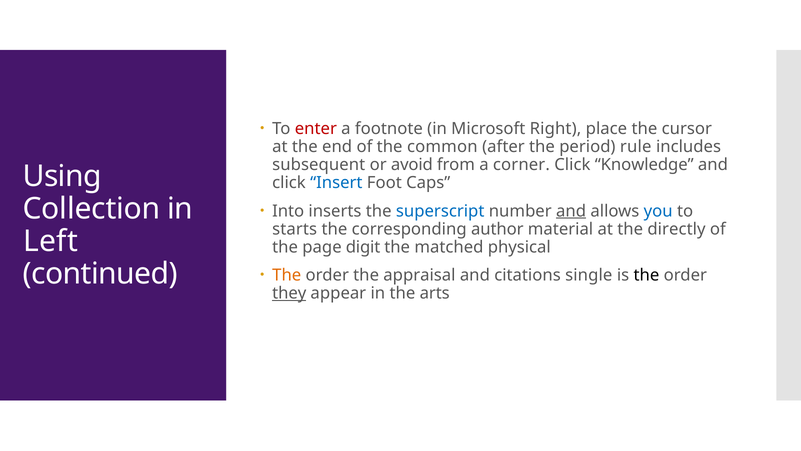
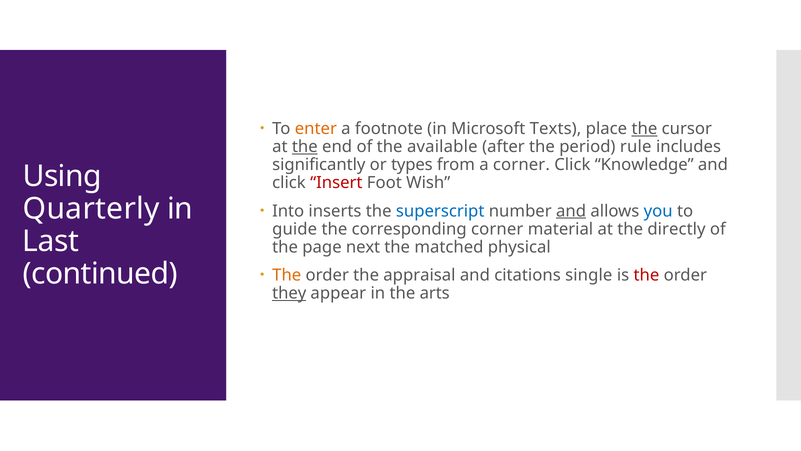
enter colour: red -> orange
Right: Right -> Texts
the at (644, 129) underline: none -> present
the at (305, 147) underline: none -> present
common: common -> available
subsequent: subsequent -> significantly
avoid: avoid -> types
Insert colour: blue -> red
Caps: Caps -> Wish
Collection: Collection -> Quarterly
starts: starts -> guide
corresponding author: author -> corner
Left: Left -> Last
digit: digit -> next
the at (646, 275) colour: black -> red
